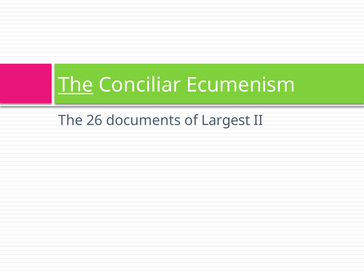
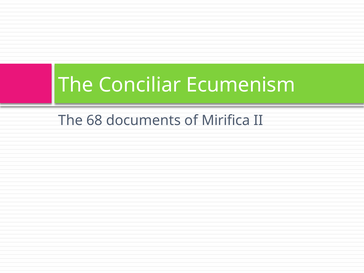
The at (76, 85) underline: present -> none
26: 26 -> 68
Largest: Largest -> Mirifica
